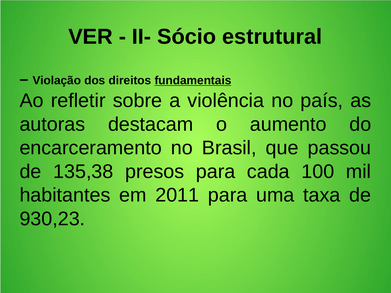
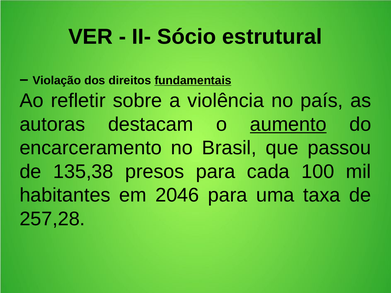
aumento underline: none -> present
2011: 2011 -> 2046
930,23: 930,23 -> 257,28
